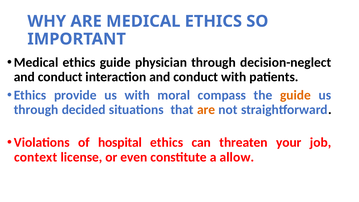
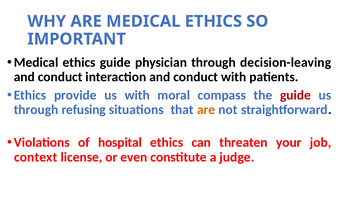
decision-neglect: decision-neglect -> decision-leaving
guide at (296, 95) colour: orange -> red
decided: decided -> refusing
allow: allow -> judge
